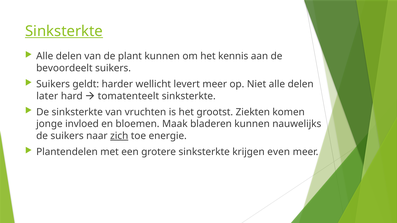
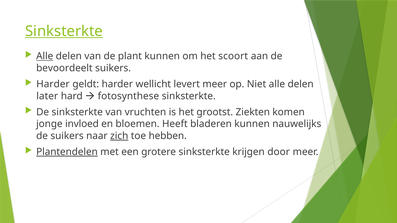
Alle at (45, 56) underline: none -> present
kennis: kennis -> scoort
Suikers at (53, 84): Suikers -> Harder
tomatenteelt: tomatenteelt -> fotosynthese
Maak: Maak -> Heeft
energie: energie -> hebben
Plantendelen underline: none -> present
even: even -> door
